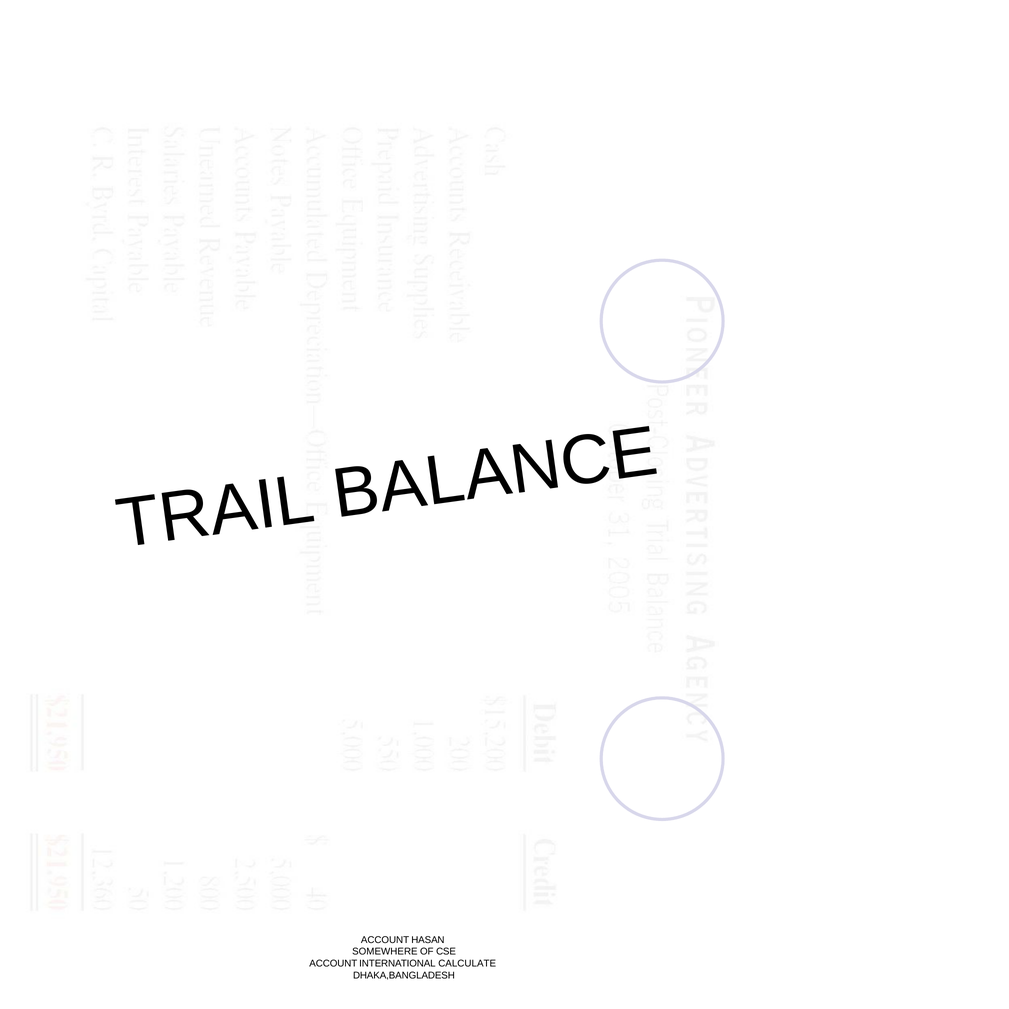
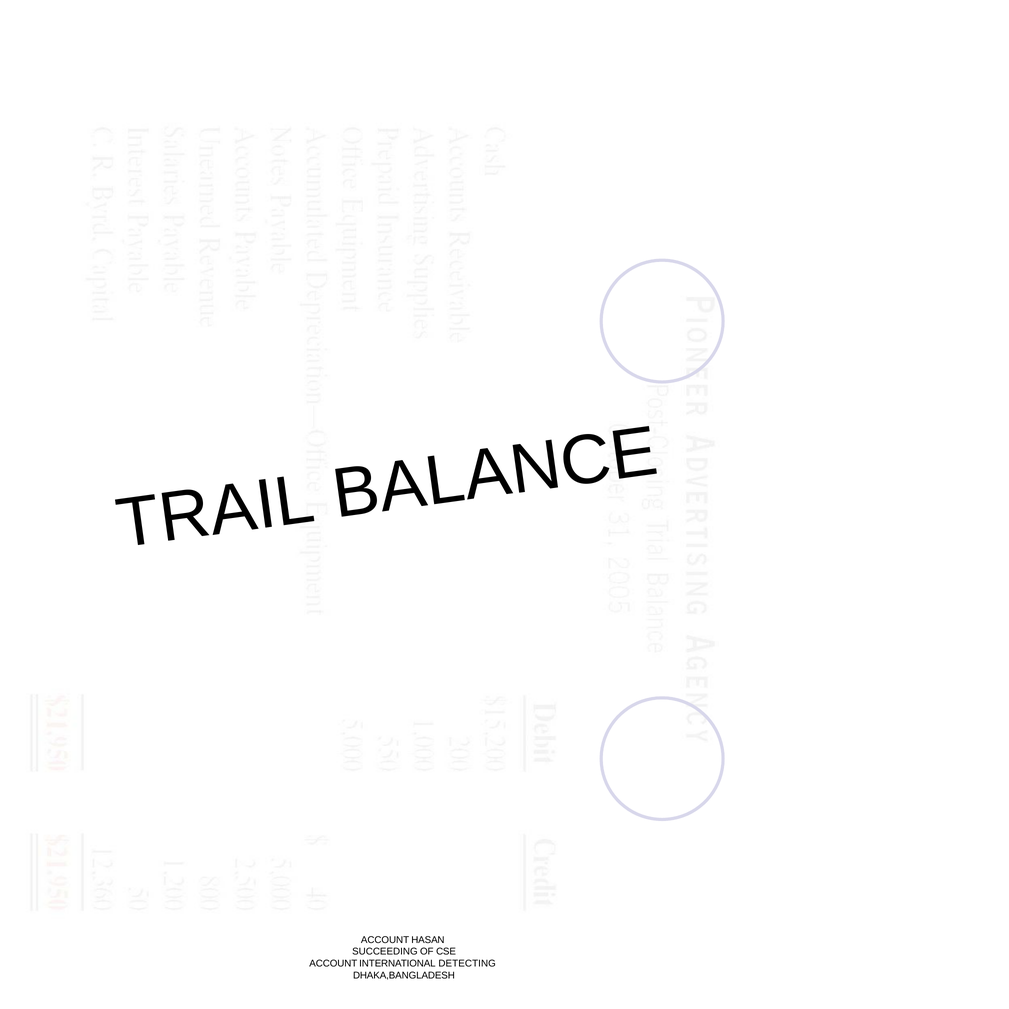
SOMEWHERE: SOMEWHERE -> SUCCEEDING
CALCULATE: CALCULATE -> DETECTING
